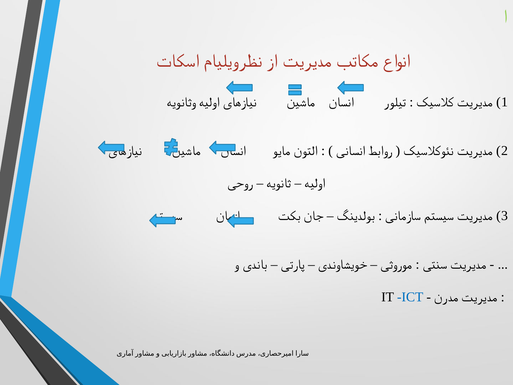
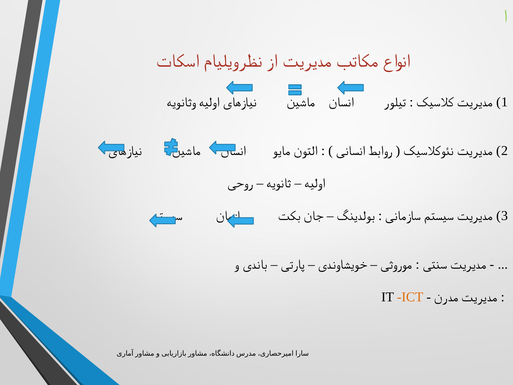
ICT colour: blue -> orange
